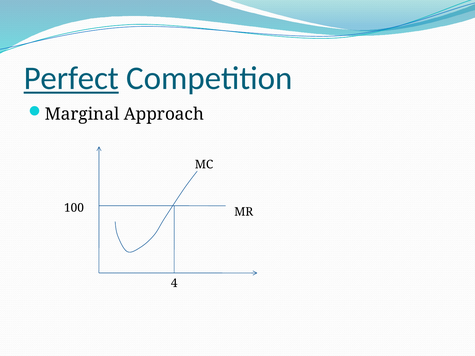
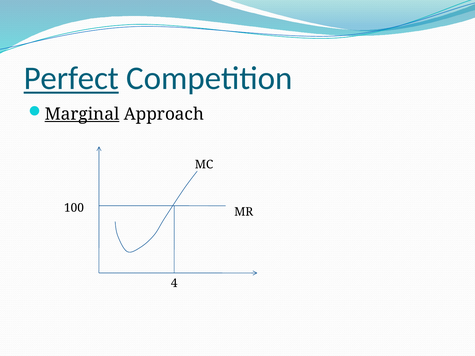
Marginal underline: none -> present
